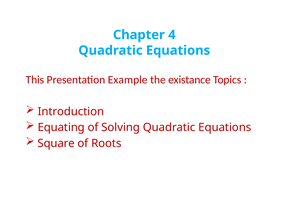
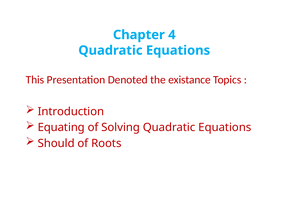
Example: Example -> Denoted
Square: Square -> Should
